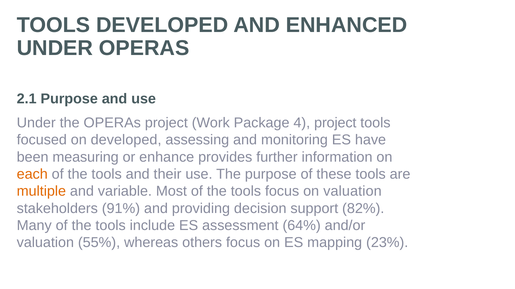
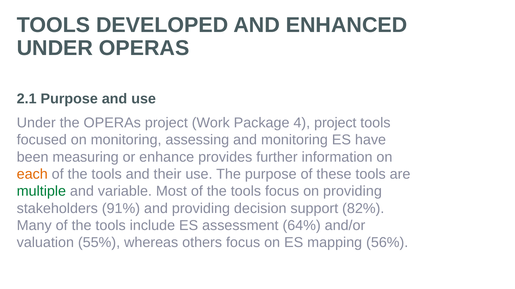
on developed: developed -> monitoring
multiple colour: orange -> green
on valuation: valuation -> providing
23%: 23% -> 56%
